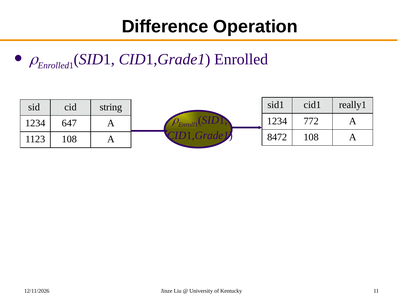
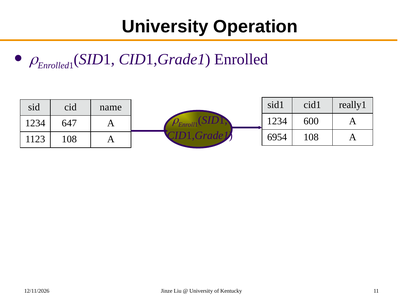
Difference at (165, 27): Difference -> University
string: string -> name
772: 772 -> 600
8472: 8472 -> 6954
